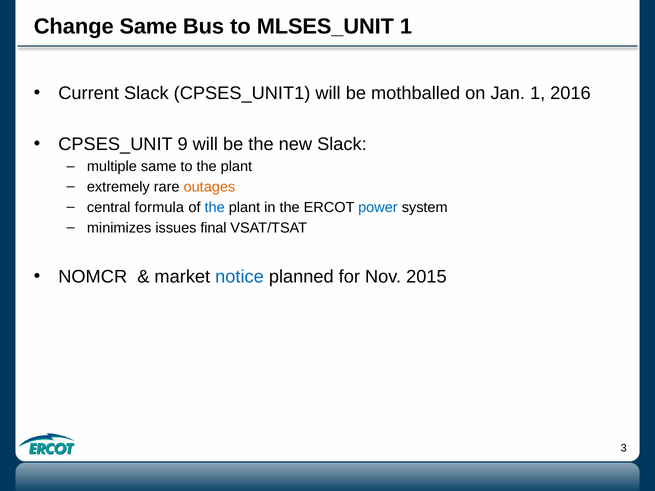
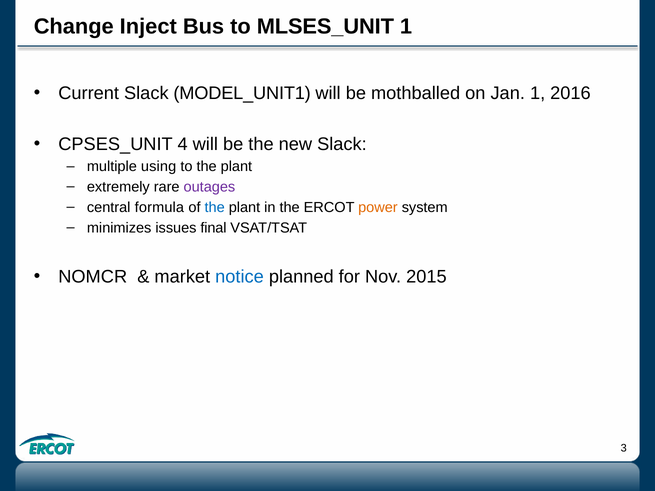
Change Same: Same -> Inject
CPSES_UNIT1: CPSES_UNIT1 -> MODEL_UNIT1
9: 9 -> 4
multiple same: same -> using
outages colour: orange -> purple
power colour: blue -> orange
